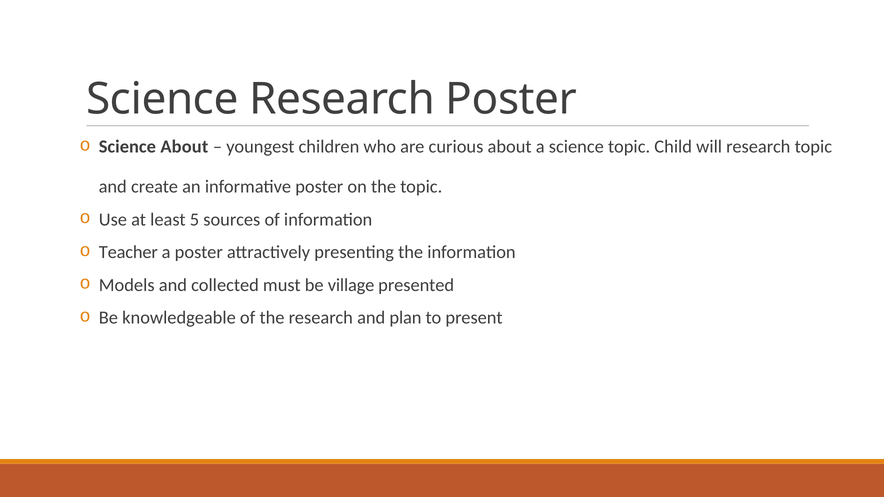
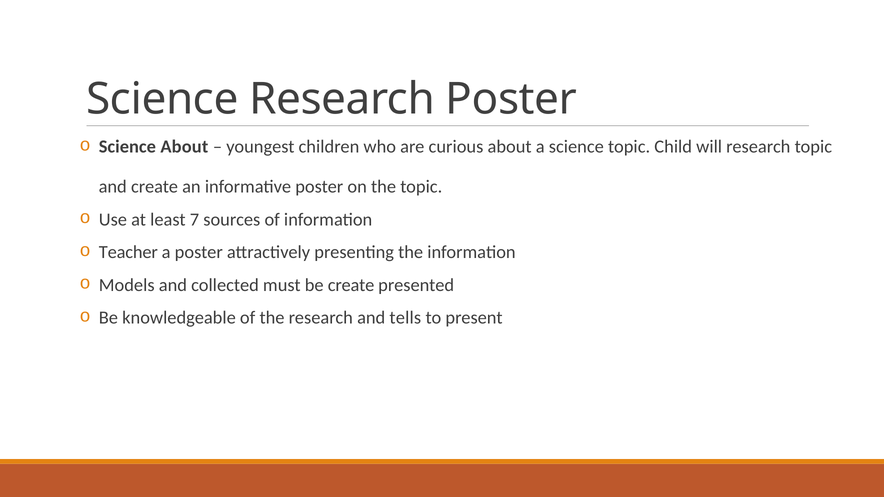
5: 5 -> 7
be village: village -> create
plan: plan -> tells
